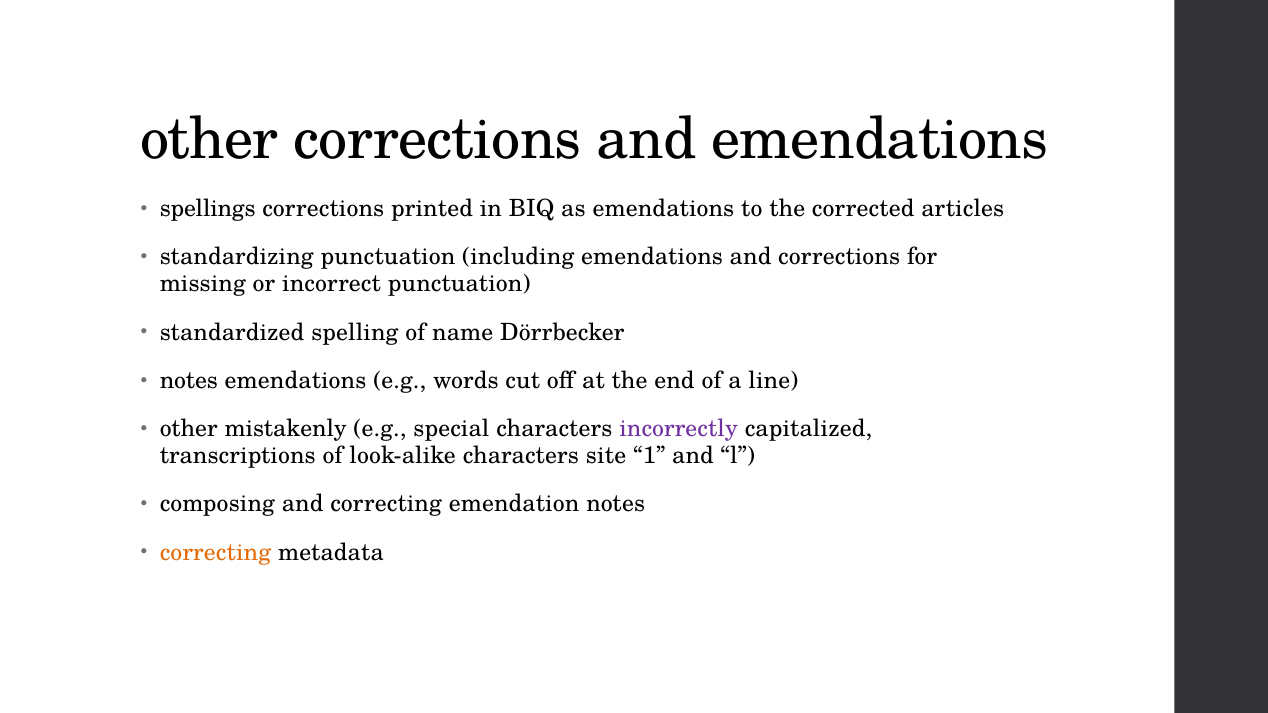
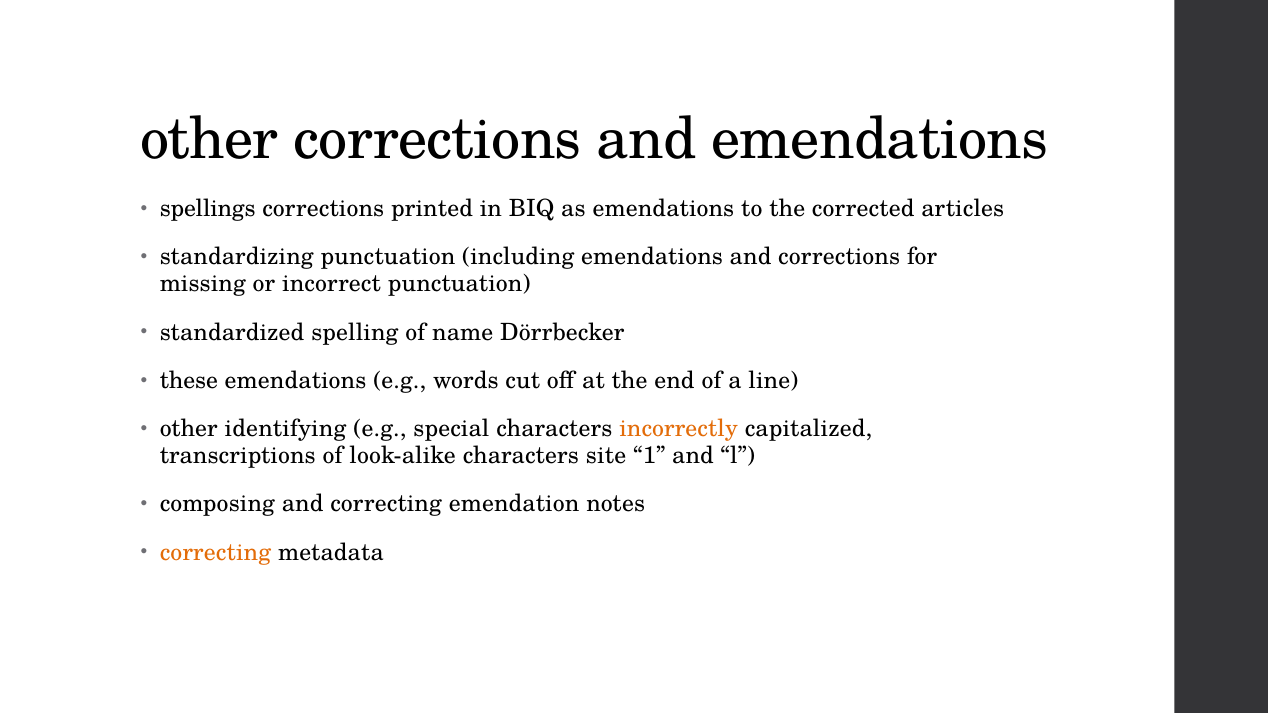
notes at (189, 381): notes -> these
mistakenly: mistakenly -> identifying
incorrectly colour: purple -> orange
